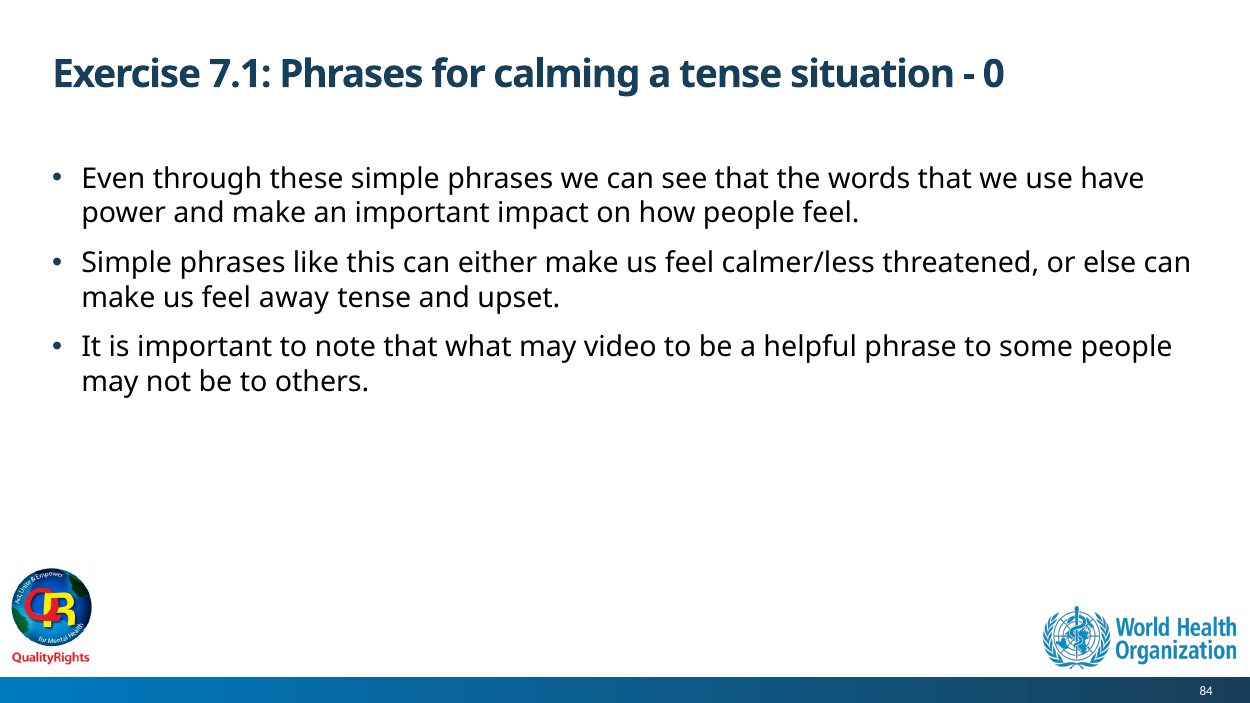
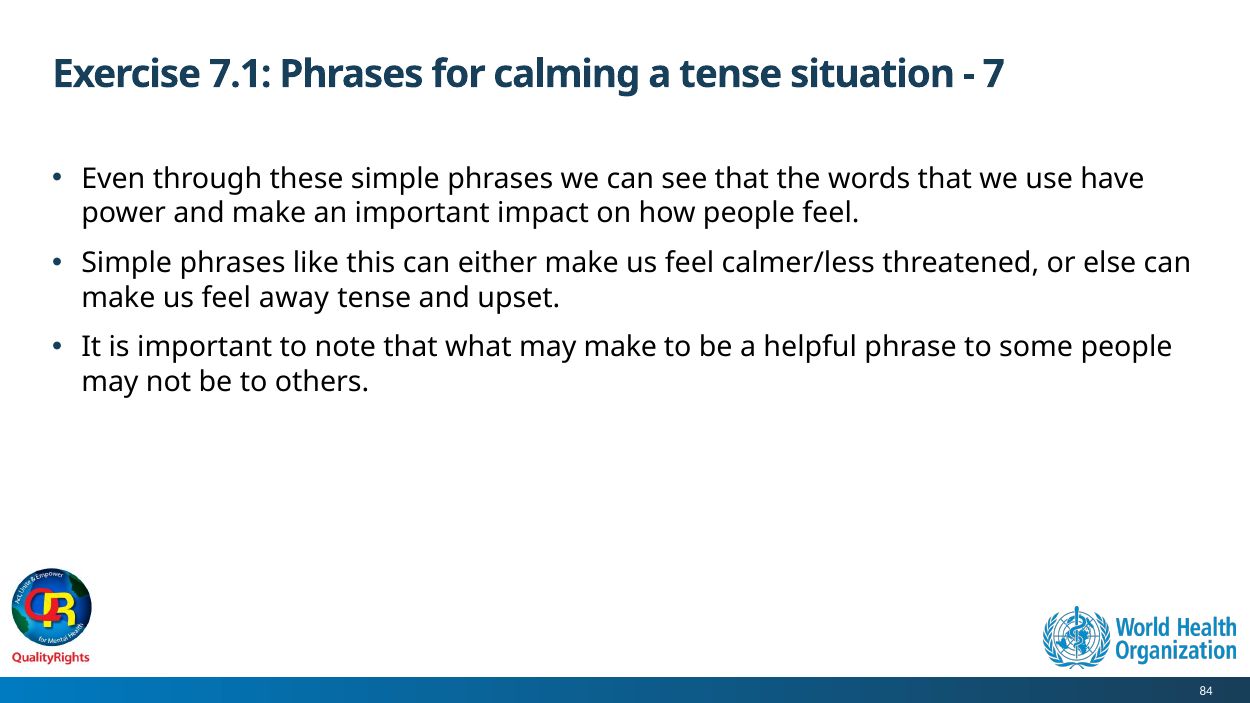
0: 0 -> 7
may video: video -> make
